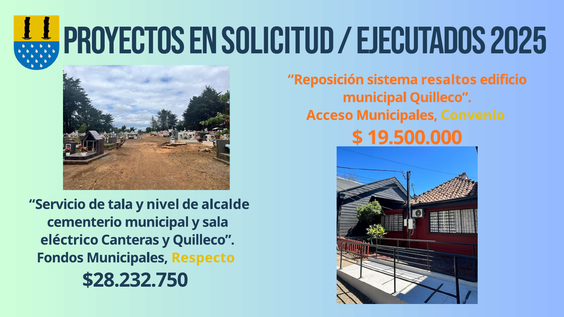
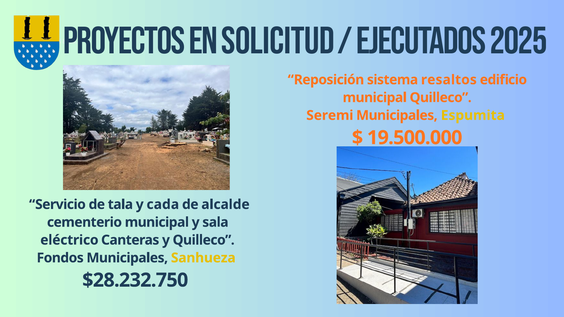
Acceso: Acceso -> Seremi
Convenio: Convenio -> Espumita
nivel: nivel -> cada
Respecto: Respecto -> Sanhueza
